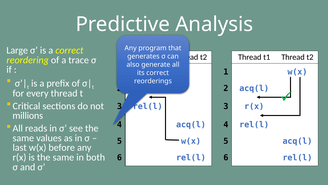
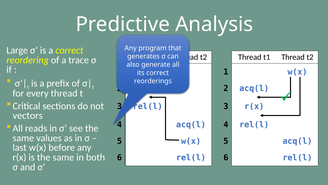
millions: millions -> vectors
